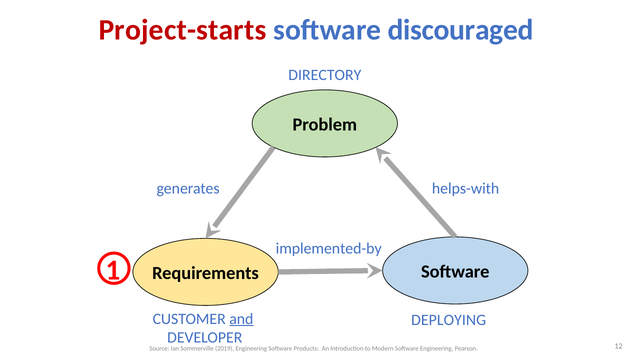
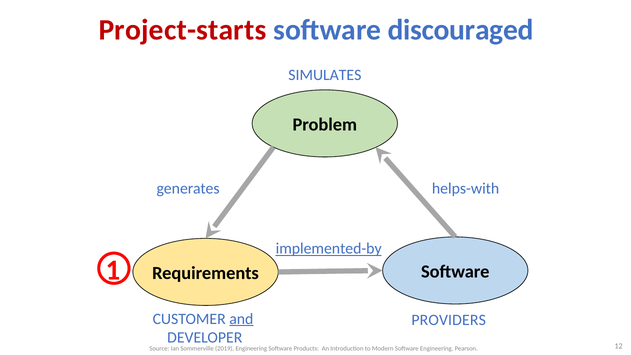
DIRECTORY: DIRECTORY -> SIMULATES
implemented-by underline: none -> present
DEPLOYING: DEPLOYING -> PROVIDERS
